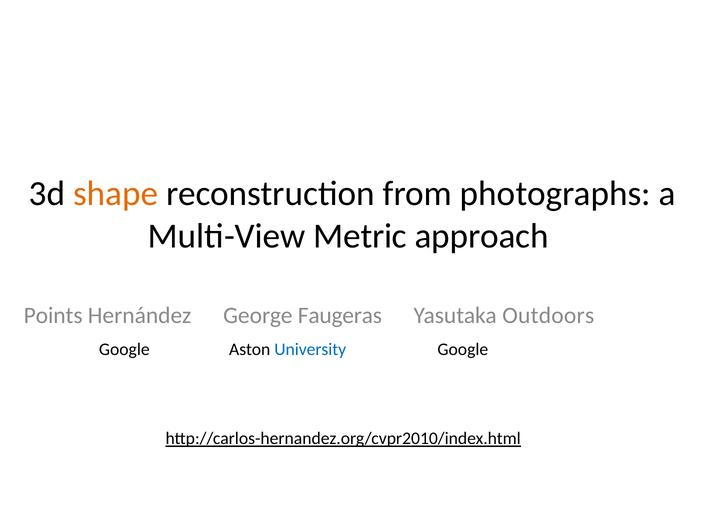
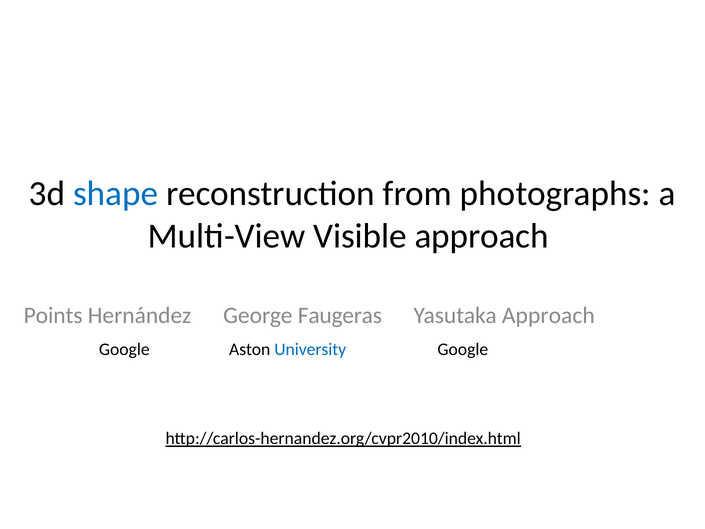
shape colour: orange -> blue
Metric: Metric -> Visible
Yasutaka Outdoors: Outdoors -> Approach
